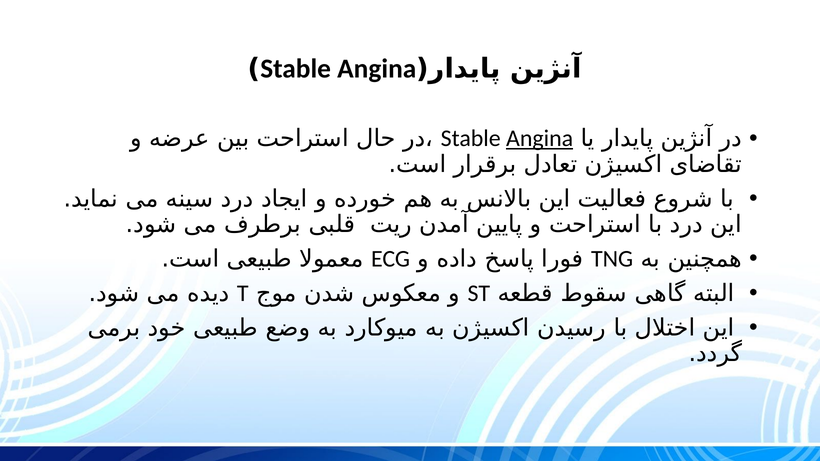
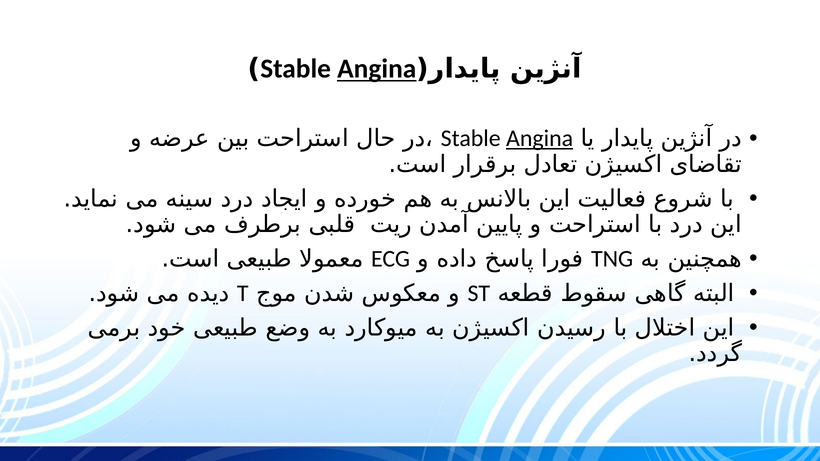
Angina at (377, 69) underline: none -> present
